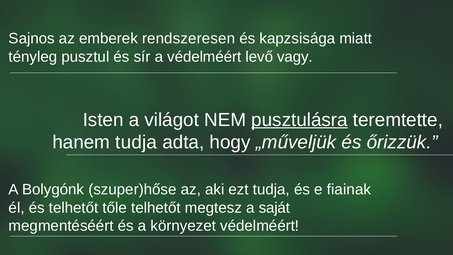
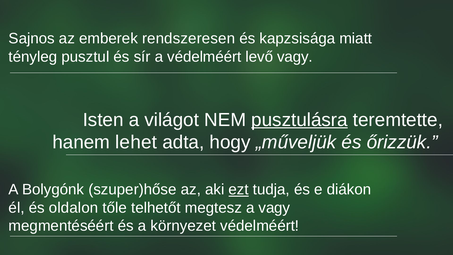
hanem tudja: tudja -> lehet
ezt underline: none -> present
fiainak: fiainak -> diákon
és telhetőt: telhetőt -> oldalon
a saját: saját -> vagy
